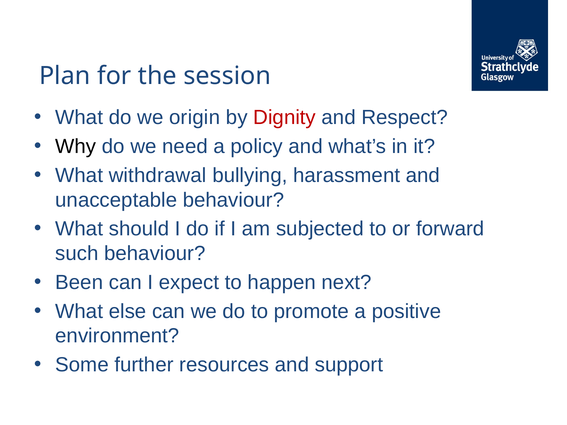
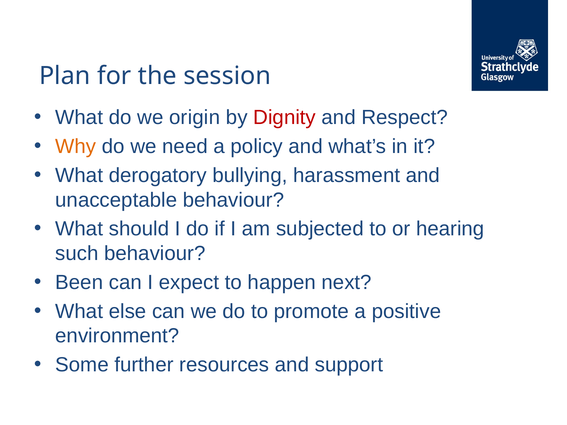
Why colour: black -> orange
withdrawal: withdrawal -> derogatory
forward: forward -> hearing
